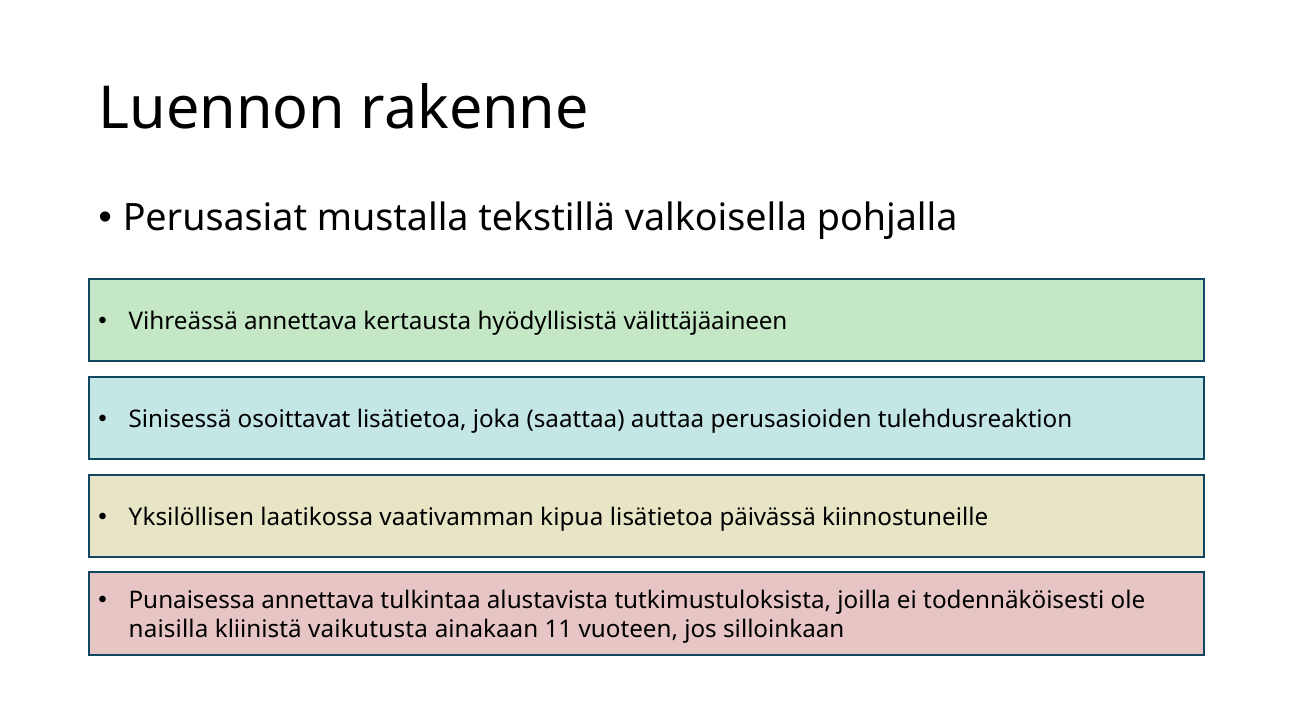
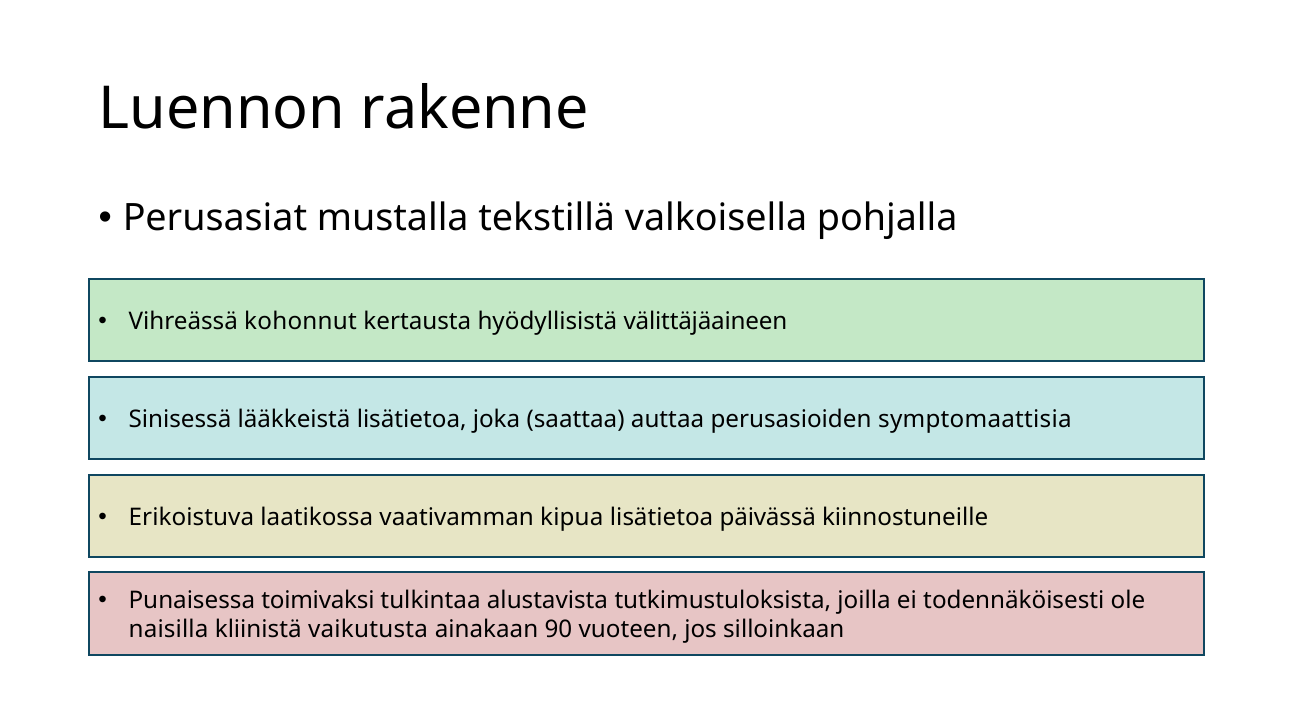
Vihreässä annettava: annettava -> kohonnut
osoittavat: osoittavat -> lääkkeistä
tulehdusreaktion: tulehdusreaktion -> symptomaattisia
Yksilöllisen: Yksilöllisen -> Erikoistuva
Punaisessa annettava: annettava -> toimivaksi
11: 11 -> 90
